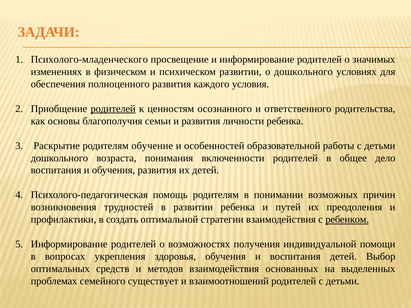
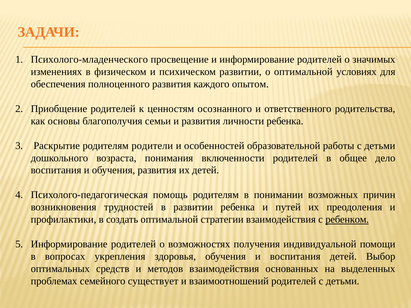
о дошкольного: дошкольного -> оптимальной
условия: условия -> опытом
родителей at (113, 109) underline: present -> none
обучение: обучение -> родители
